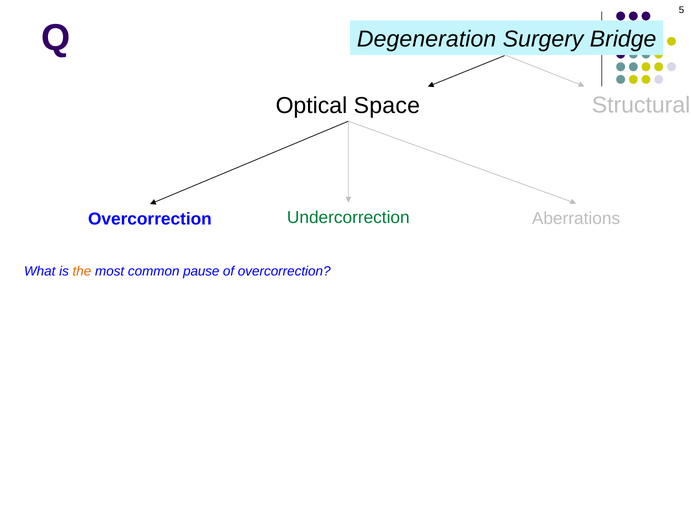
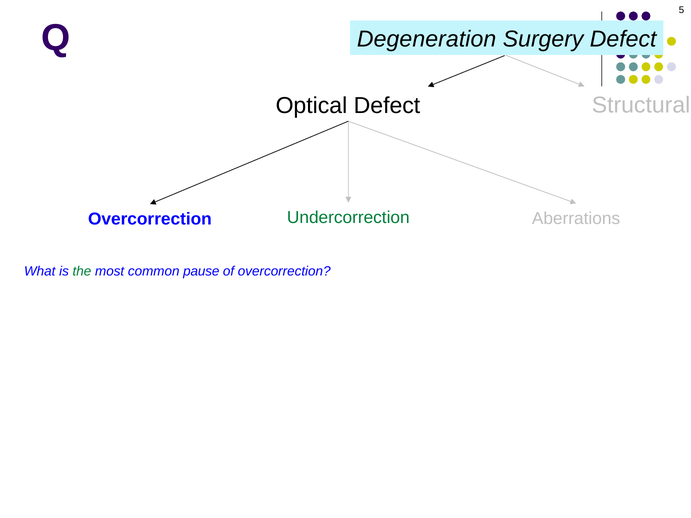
Surgery Bridge: Bridge -> Defect
Optical Space: Space -> Defect
the colour: orange -> green
